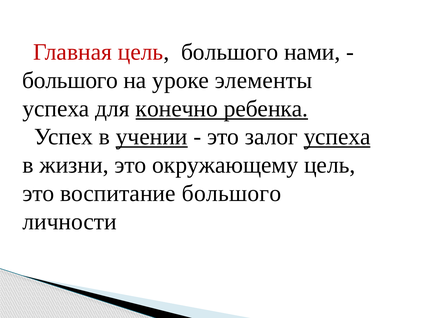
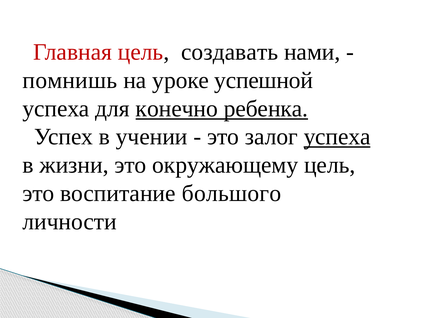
цель большого: большого -> создавать
большого at (70, 80): большого -> помнишь
элементы: элементы -> успешной
учении underline: present -> none
